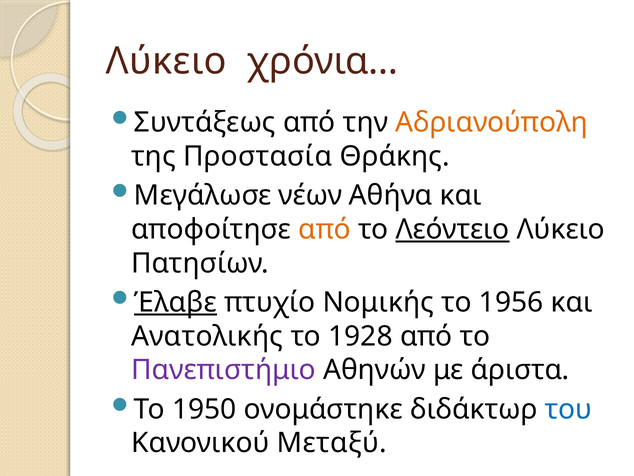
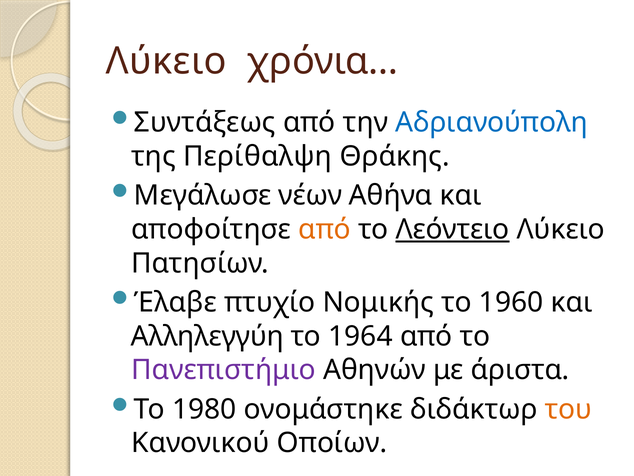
Αδριανούπολη colour: orange -> blue
Προστασία: Προστασία -> Περίθαλψη
Έλαβε underline: present -> none
1956: 1956 -> 1960
Ανατολικής: Ανατολικής -> Αλληλεγγύη
1928: 1928 -> 1964
1950: 1950 -> 1980
του colour: blue -> orange
Μεταξύ: Μεταξύ -> Οποίων
